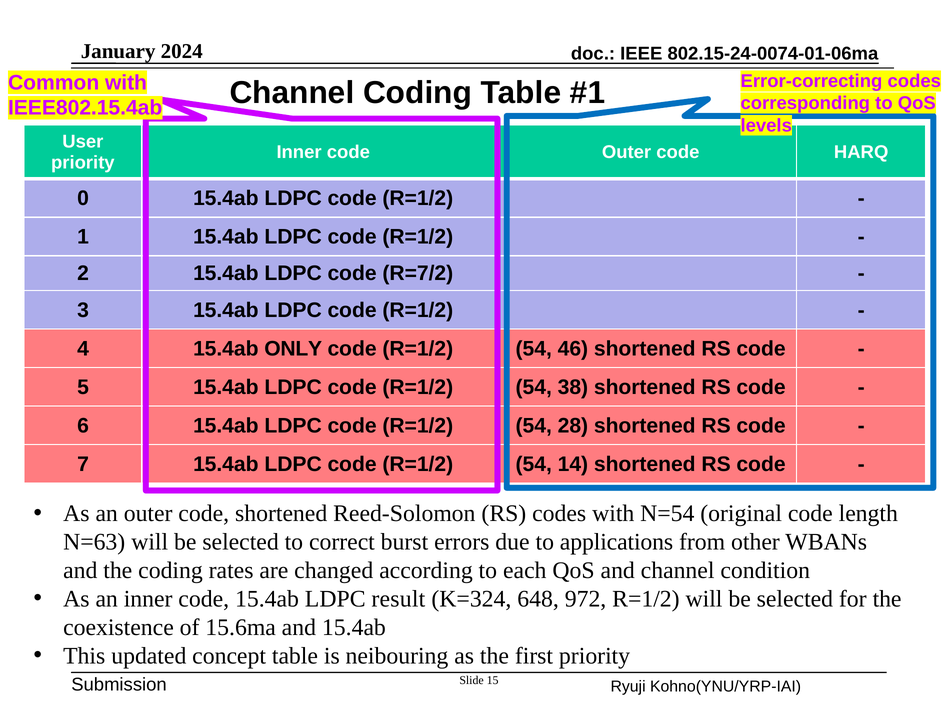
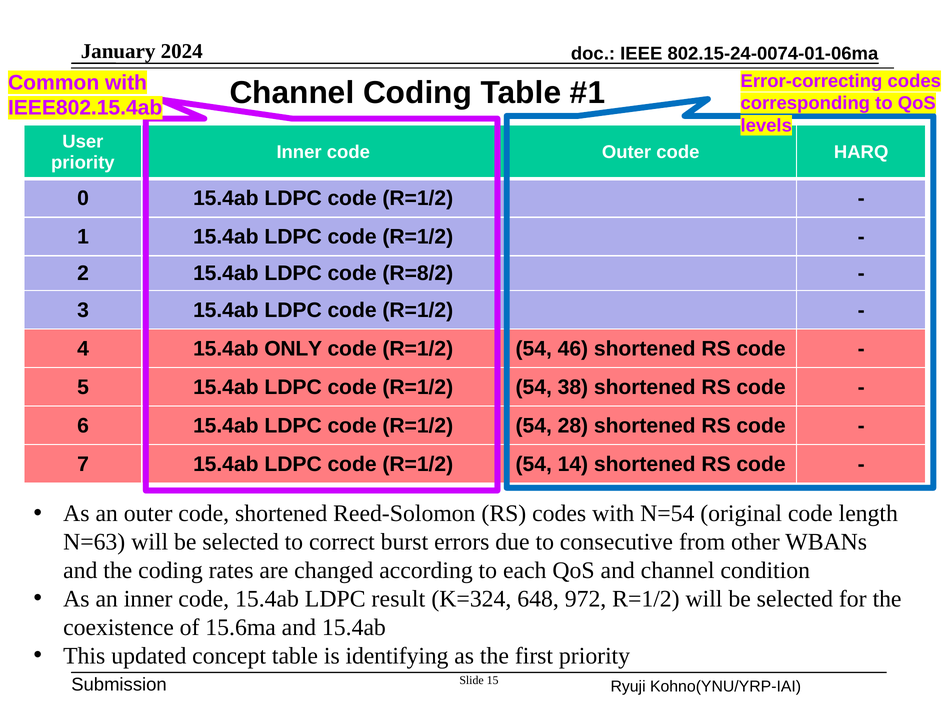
R=7/2: R=7/2 -> R=8/2
applications: applications -> consecutive
neibouring: neibouring -> identifying
